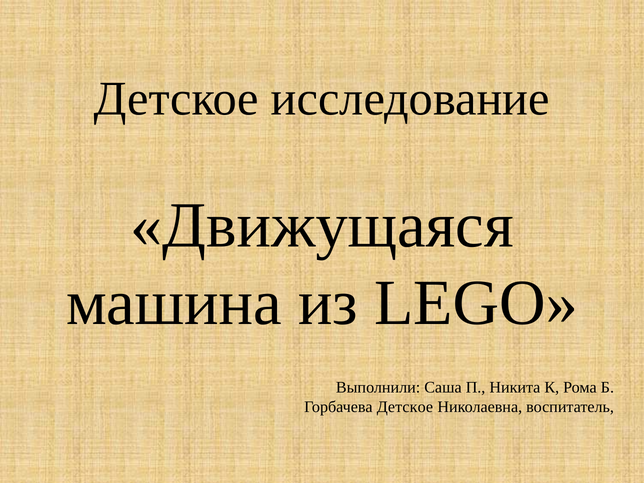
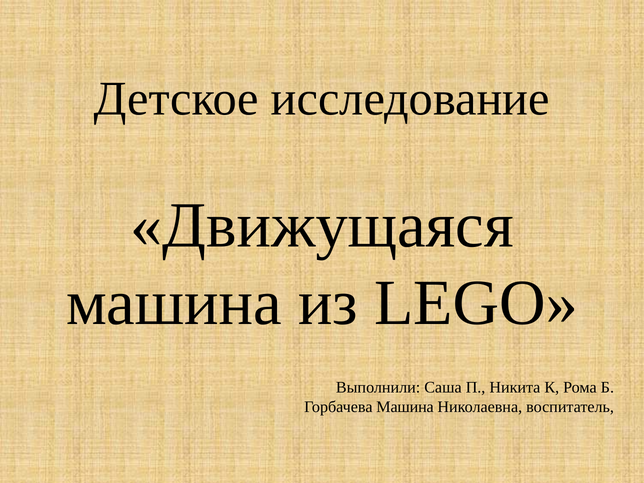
Горбачева Детское: Детское -> Машина
